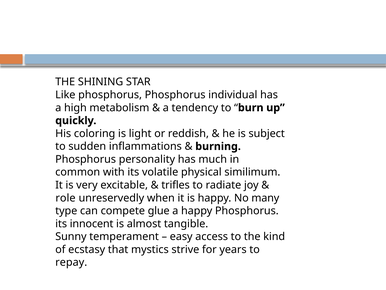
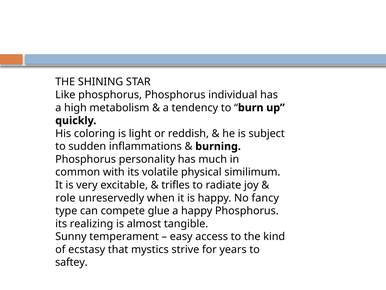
many: many -> fancy
innocent: innocent -> realizing
repay: repay -> saftey
